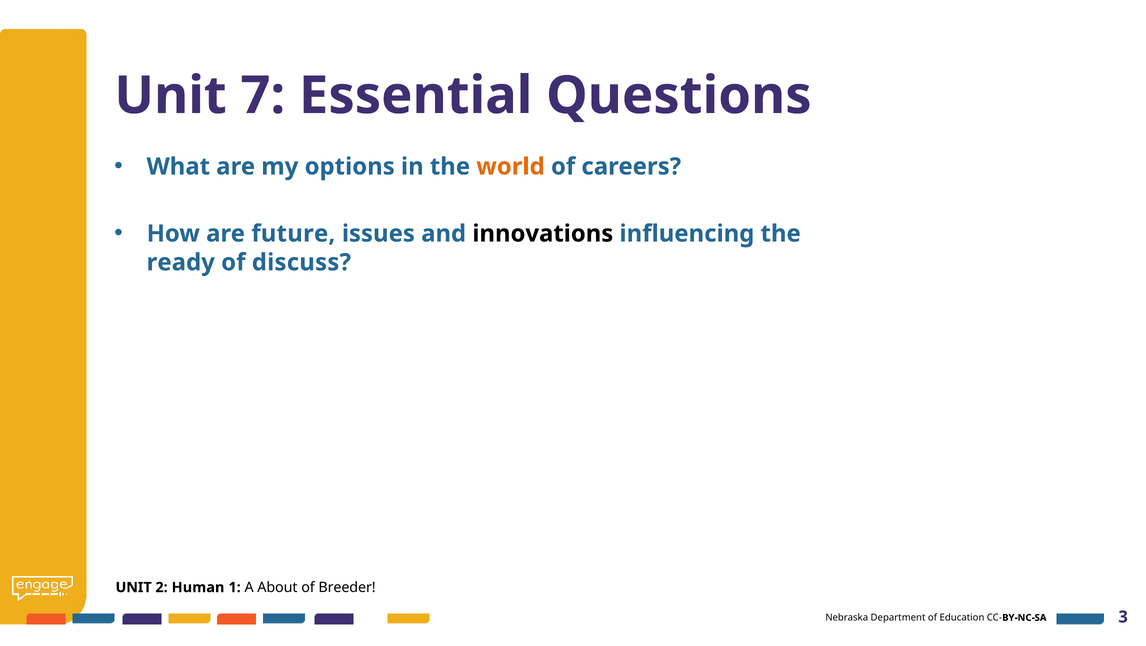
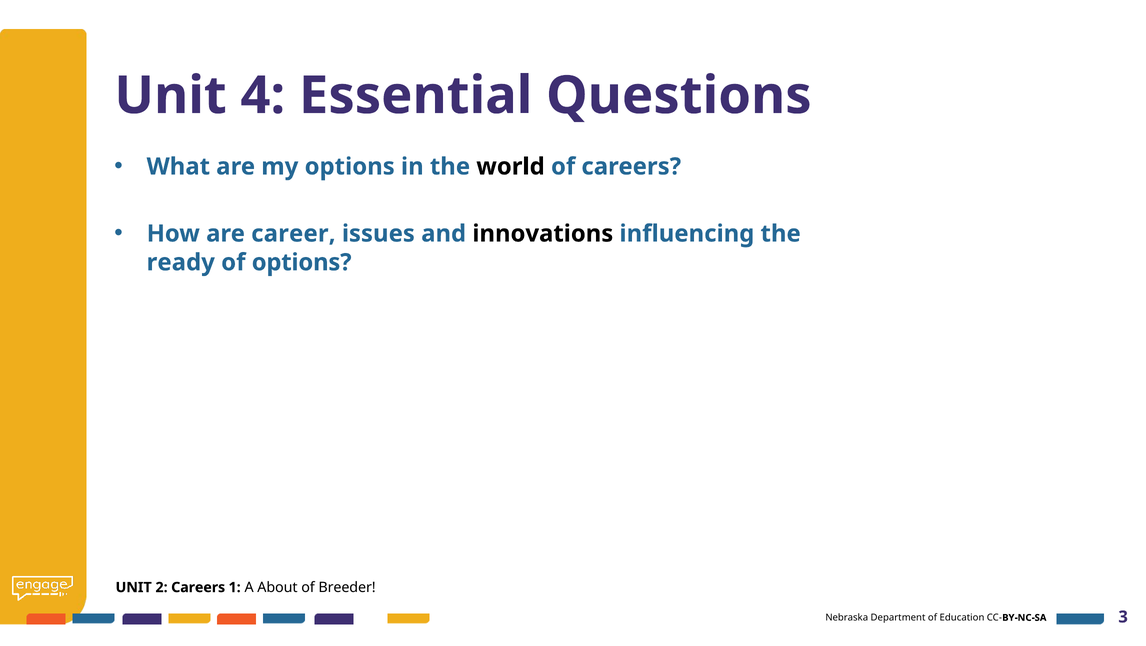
7: 7 -> 4
world colour: orange -> black
future: future -> career
of discuss: discuss -> options
2 Human: Human -> Careers
